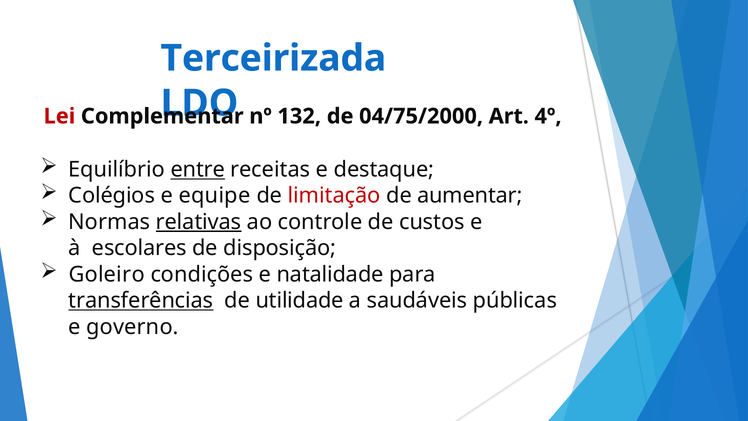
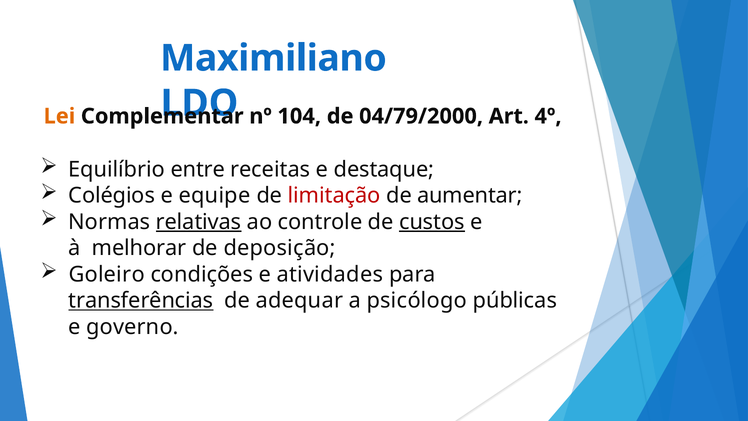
Terceirizada: Terceirizada -> Maximiliano
Lei colour: red -> orange
132: 132 -> 104
04/75/2000: 04/75/2000 -> 04/79/2000
entre underline: present -> none
custos underline: none -> present
escolares: escolares -> melhorar
disposição: disposição -> deposição
natalidade: natalidade -> atividades
utilidade: utilidade -> adequar
saudáveis: saudáveis -> psicólogo
